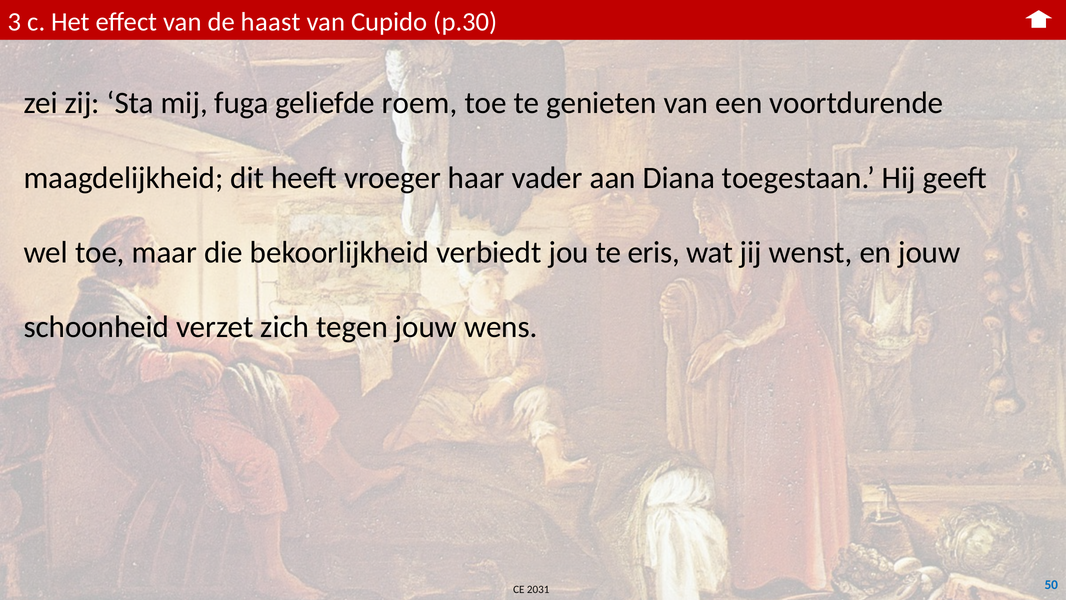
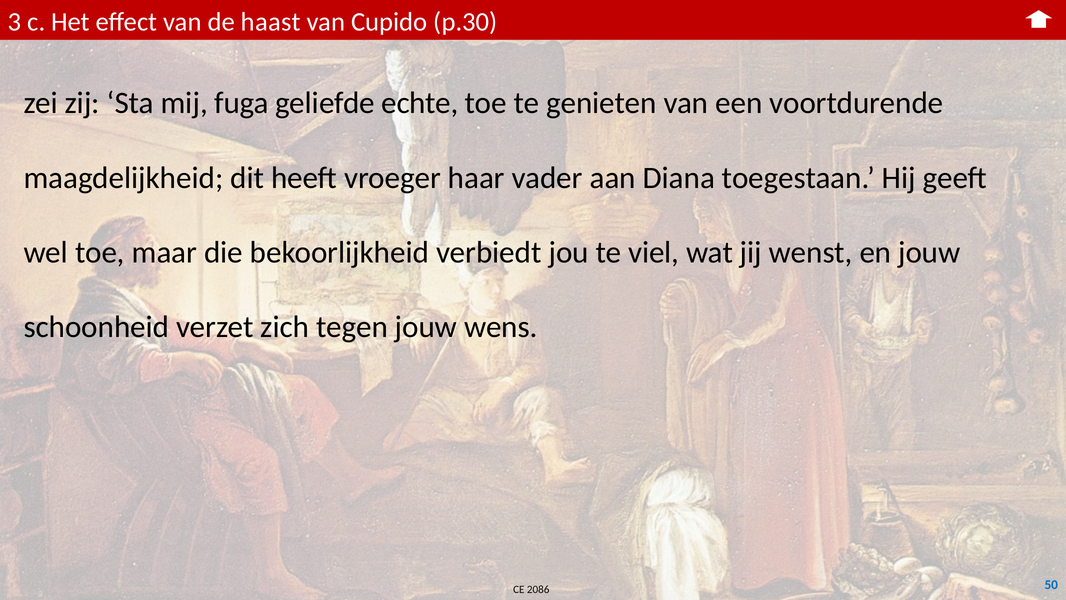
roem: roem -> echte
eris: eris -> viel
2031: 2031 -> 2086
